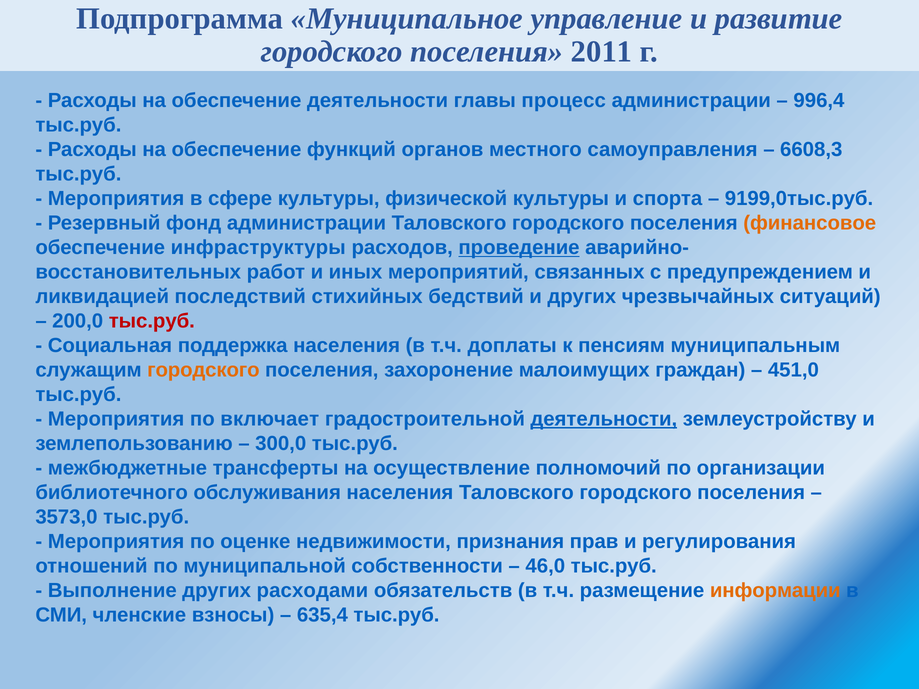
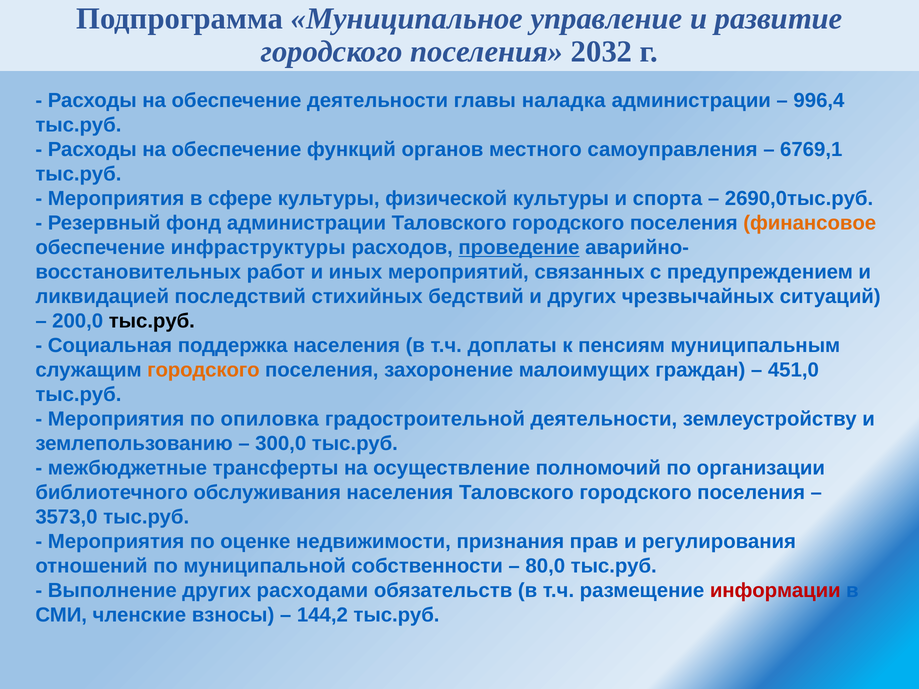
2011: 2011 -> 2032
процесс: процесс -> наладка
6608,3: 6608,3 -> 6769,1
9199,0тыс.руб: 9199,0тыс.руб -> 2690,0тыс.руб
тыс.руб at (152, 321) colour: red -> black
включает: включает -> опиловка
деятельности at (604, 419) underline: present -> none
46,0: 46,0 -> 80,0
информации colour: orange -> red
635,4: 635,4 -> 144,2
